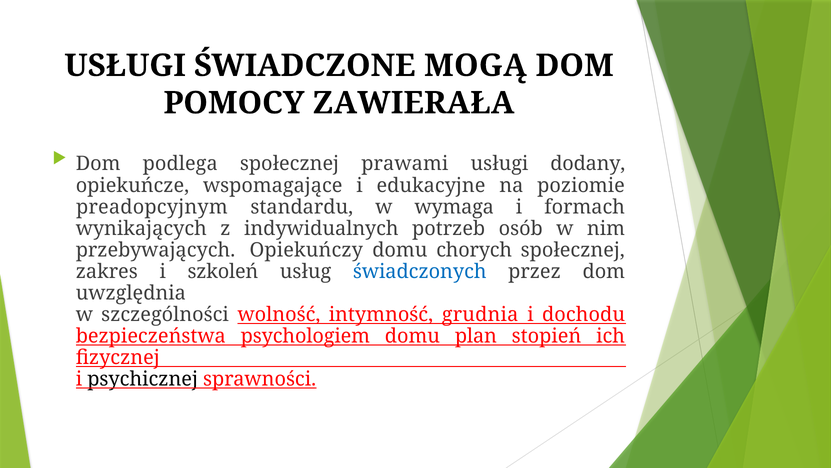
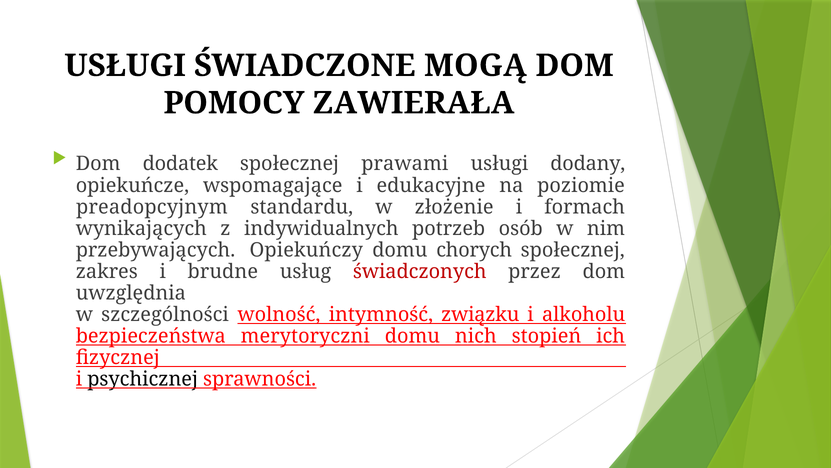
podlega: podlega -> dodatek
wymaga: wymaga -> złożenie
szkoleń: szkoleń -> brudne
świadczonych colour: blue -> red
grudnia: grudnia -> związku
dochodu: dochodu -> alkoholu
psychologiem: psychologiem -> merytoryczni
plan: plan -> nich
